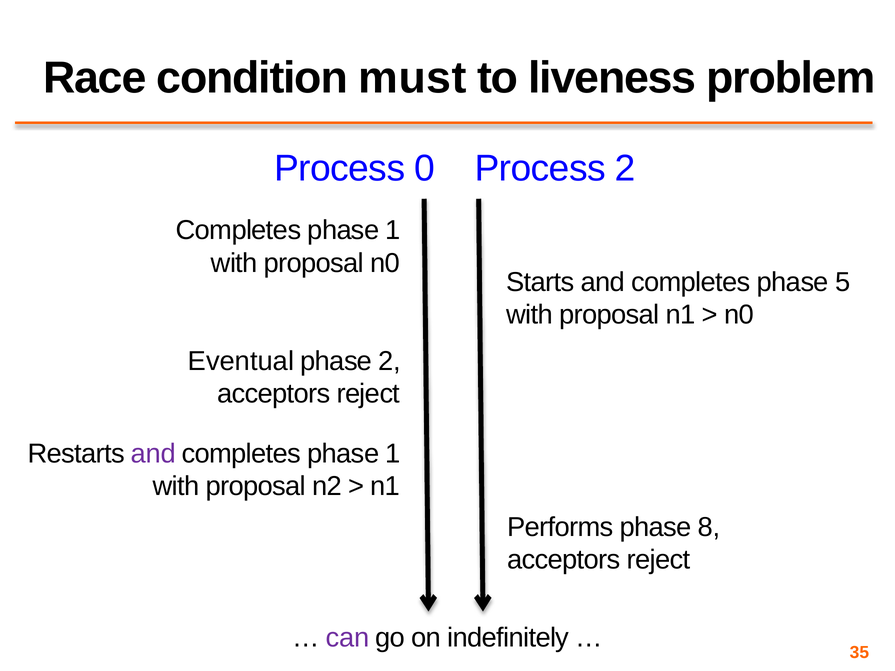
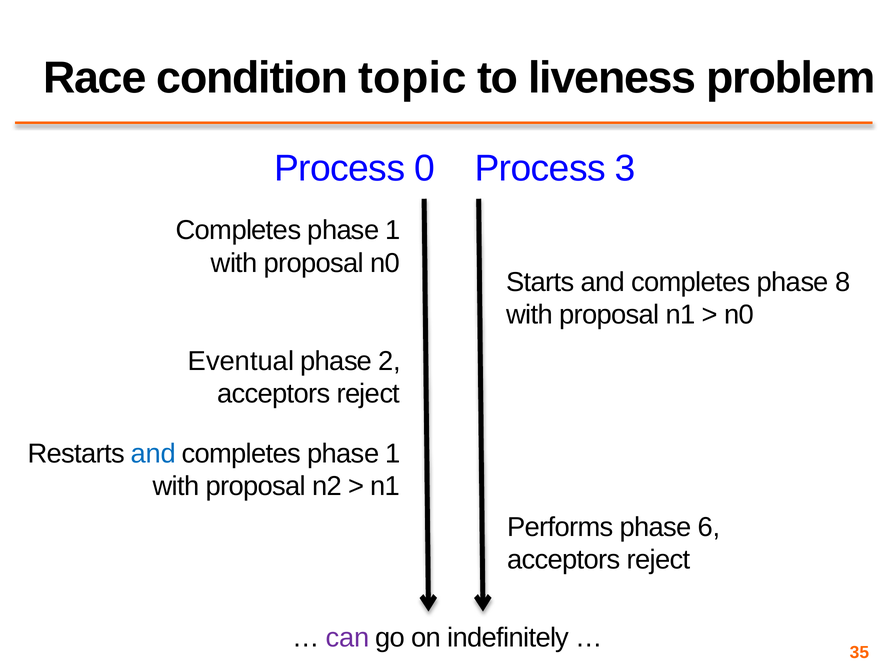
must: must -> topic
Process 2: 2 -> 3
5: 5 -> 8
and at (153, 454) colour: purple -> blue
8: 8 -> 6
